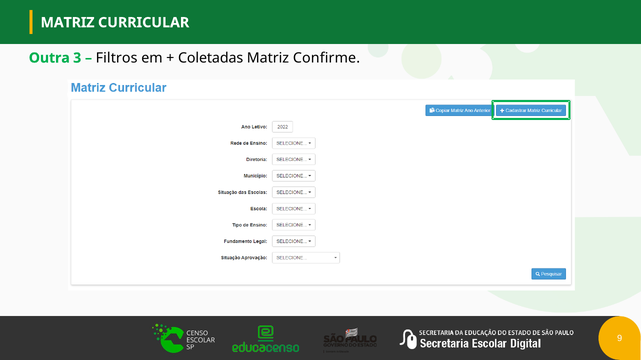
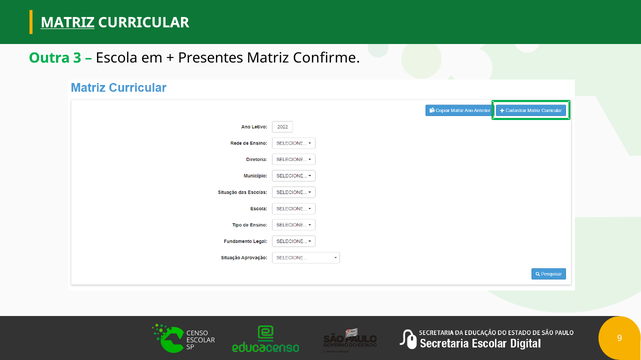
MATRIZ at (68, 23) underline: none -> present
Filtros: Filtros -> Escola
Coletadas: Coletadas -> Presentes
